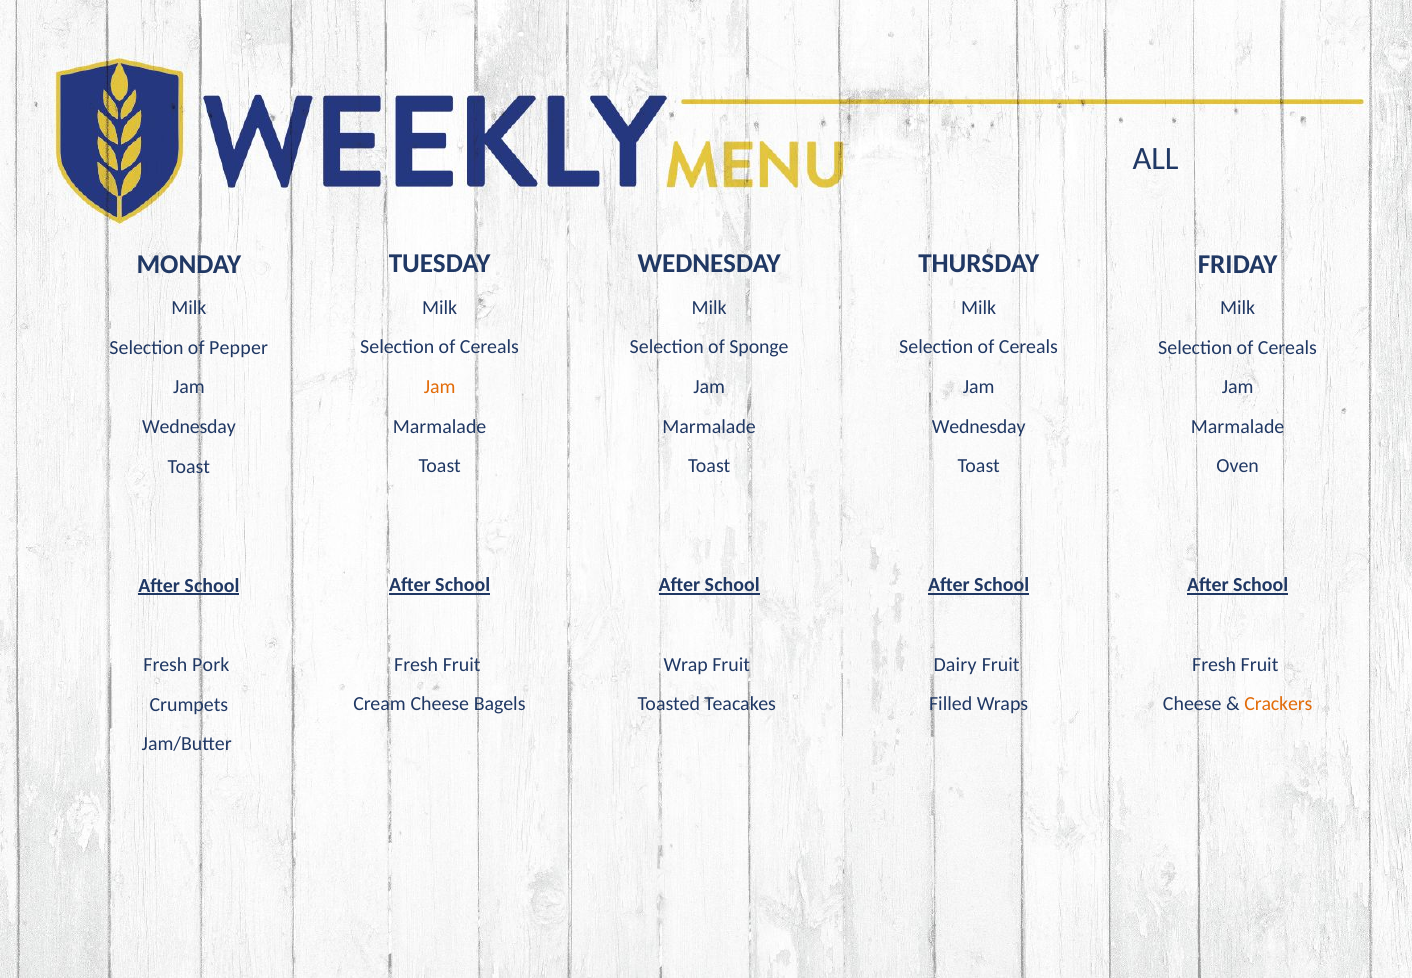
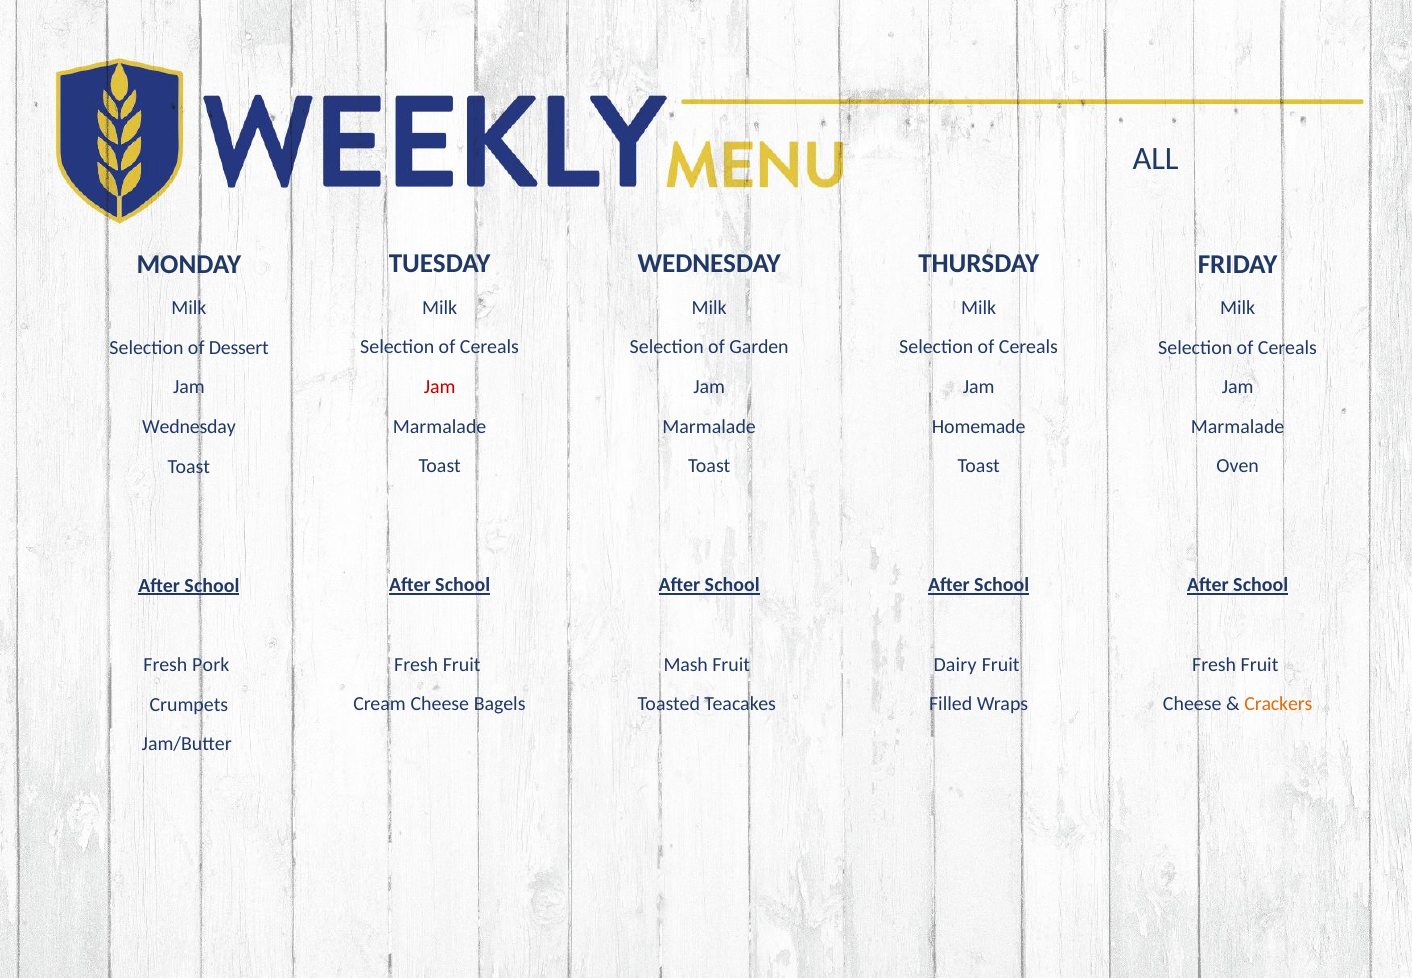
Sponge: Sponge -> Garden
Pepper: Pepper -> Dessert
Jam at (440, 387) colour: orange -> red
Wednesday at (979, 426): Wednesday -> Homemade
Wrap: Wrap -> Mash
